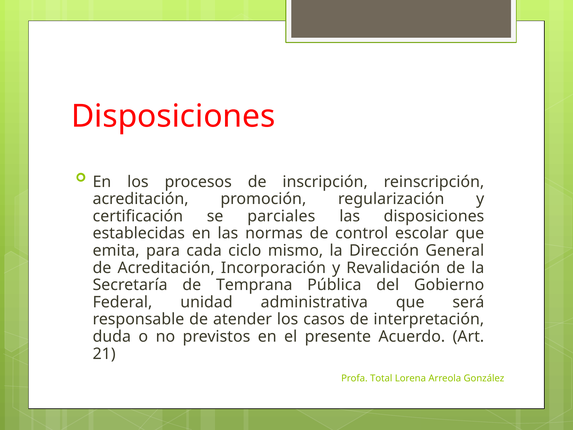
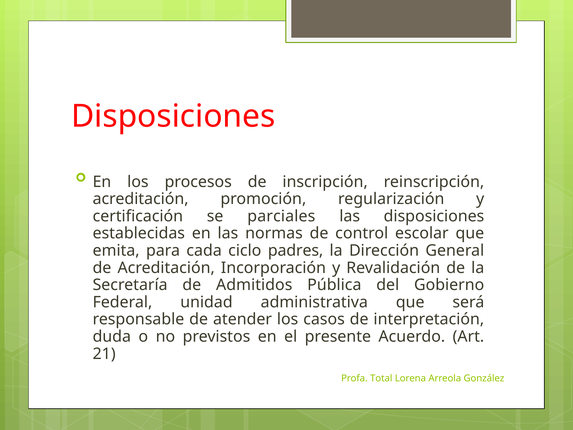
mismo: mismo -> padres
Temprana: Temprana -> Admitidos
